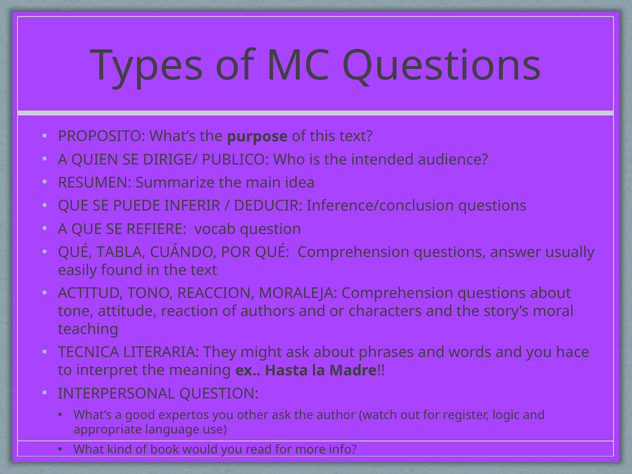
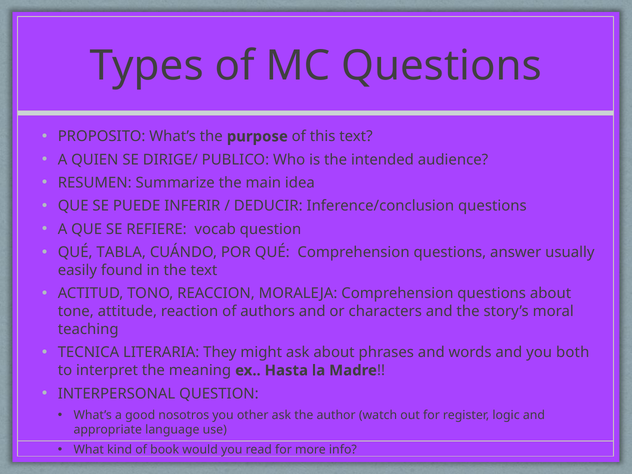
hace: hace -> both
expertos: expertos -> nosotros
